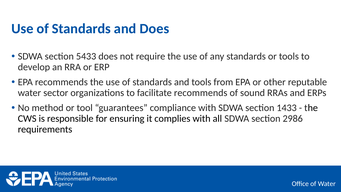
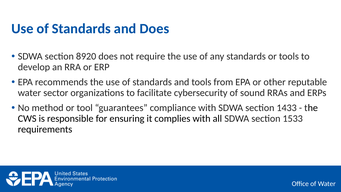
5433: 5433 -> 8920
facilitate recommends: recommends -> cybersecurity
2986: 2986 -> 1533
